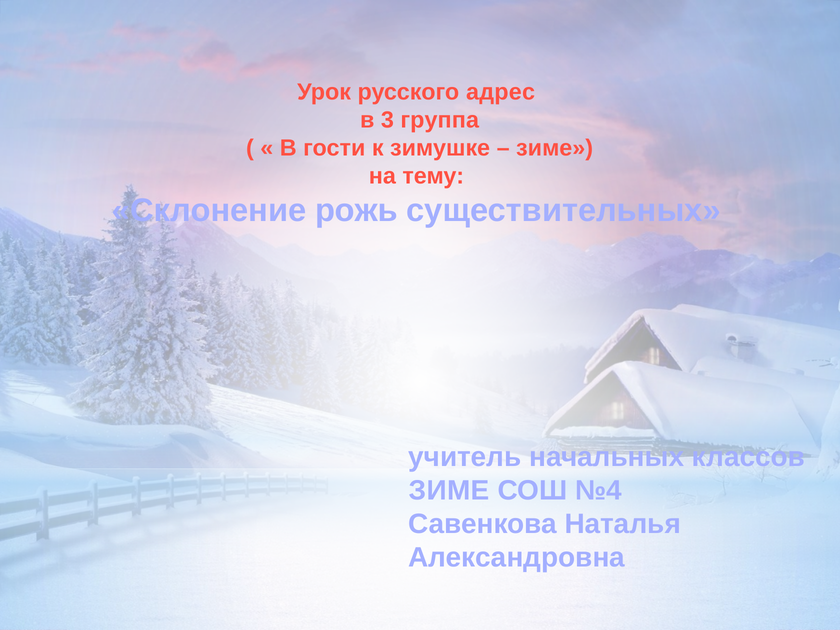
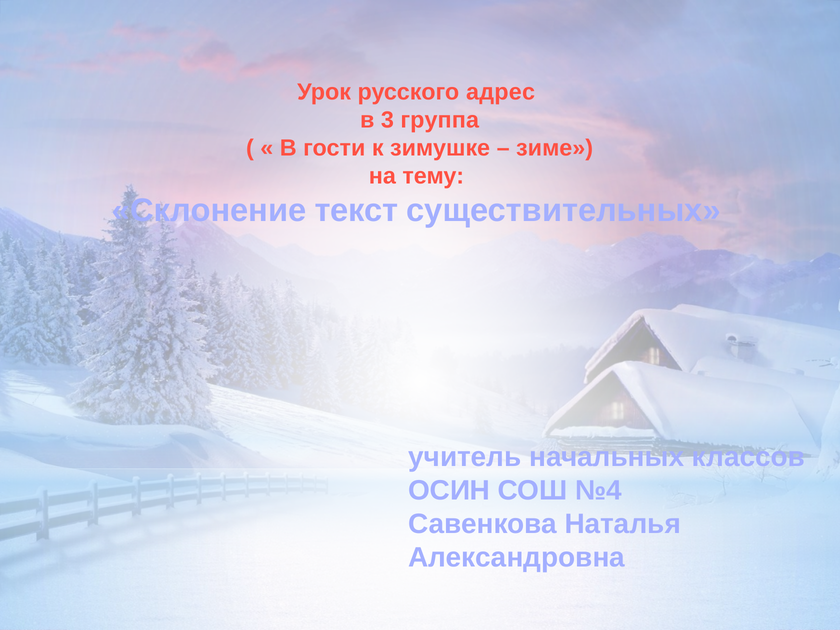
рожь: рожь -> текст
ЗИМЕ at (449, 490): ЗИМЕ -> ОСИН
